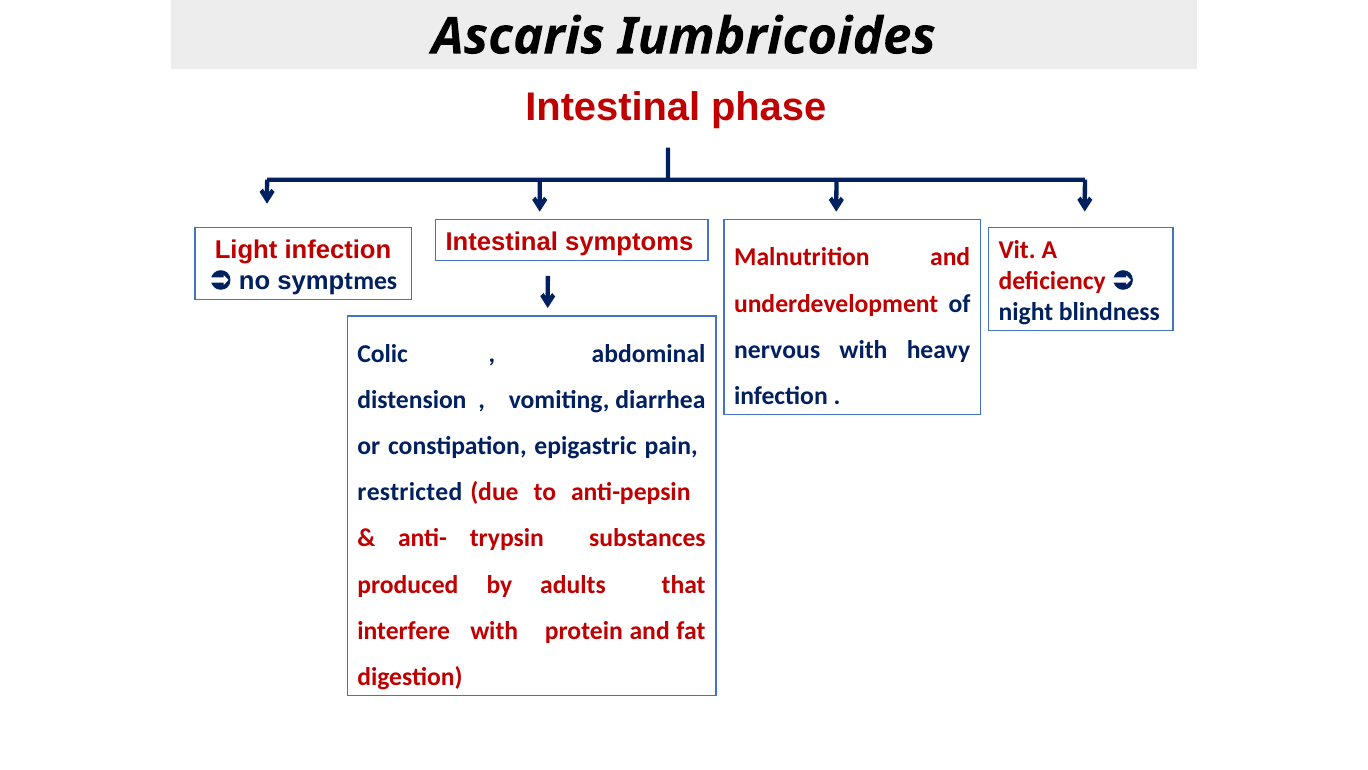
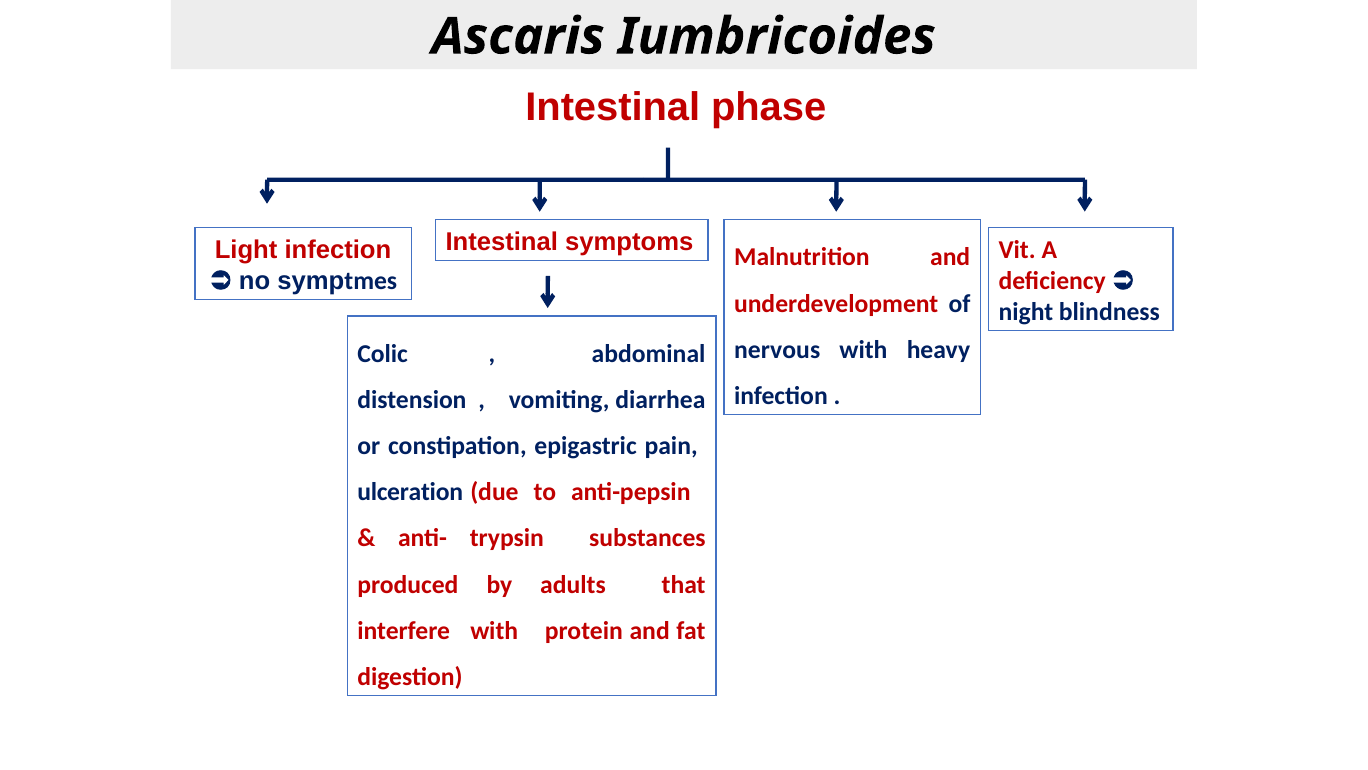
restricted: restricted -> ulceration
